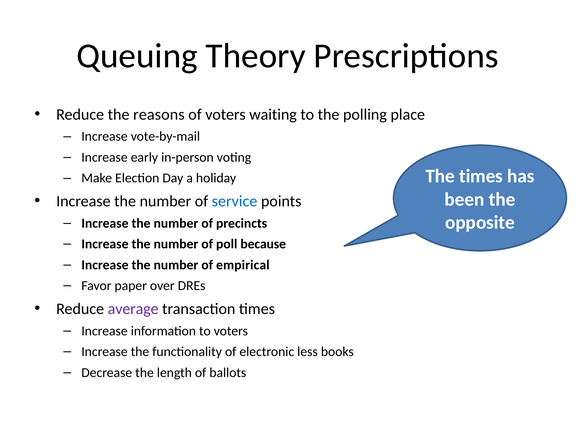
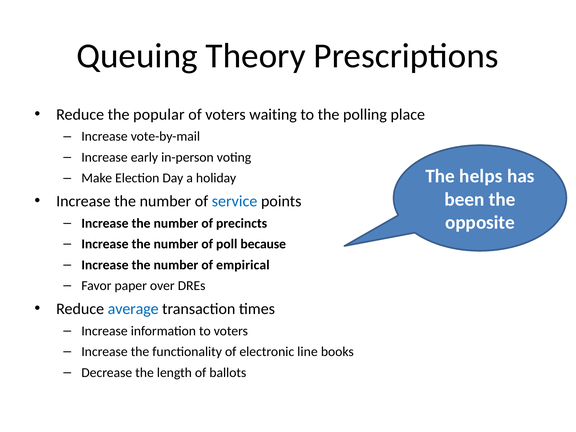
reasons: reasons -> popular
The times: times -> helps
average colour: purple -> blue
less: less -> line
